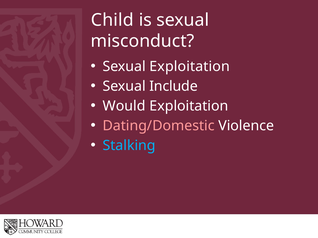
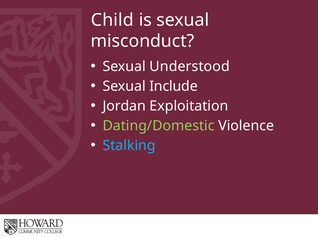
Sexual Exploitation: Exploitation -> Understood
Would: Would -> Jordan
Dating/Domestic colour: pink -> light green
